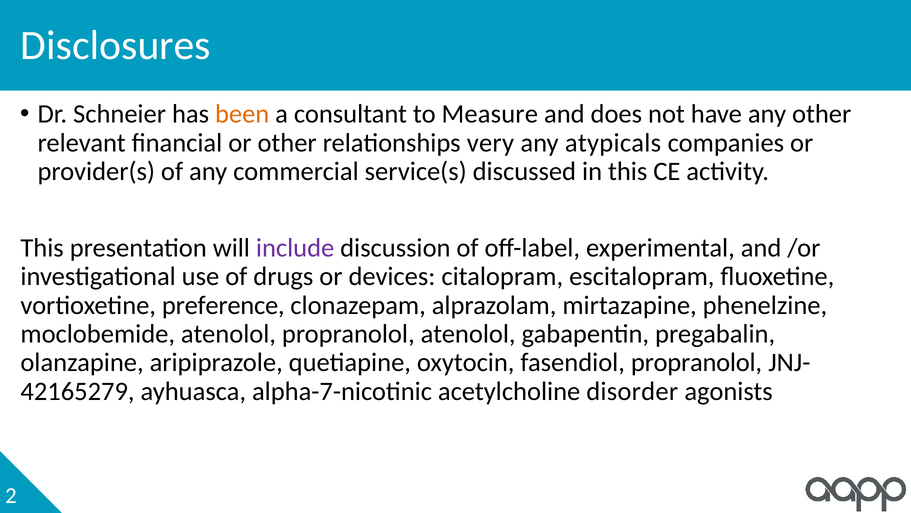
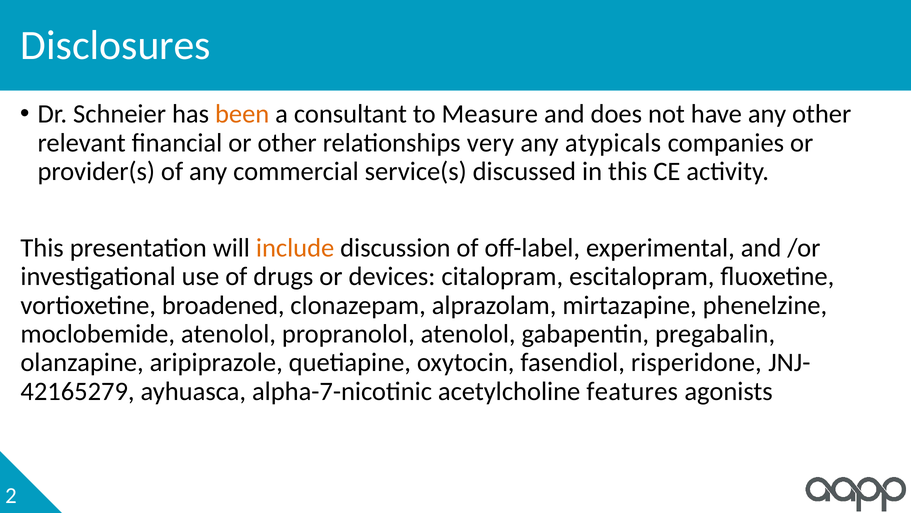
include colour: purple -> orange
preference: preference -> broadened
fasendiol propranolol: propranolol -> risperidone
disorder: disorder -> features
